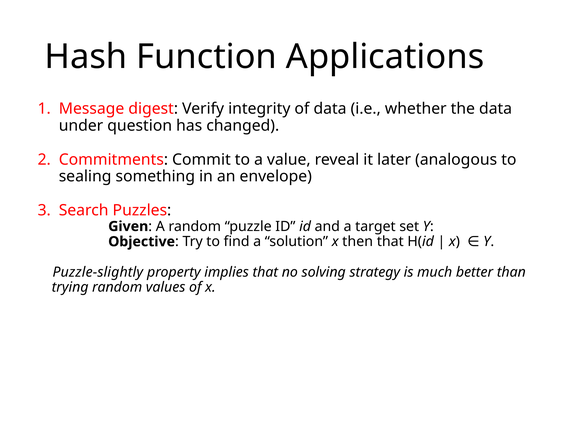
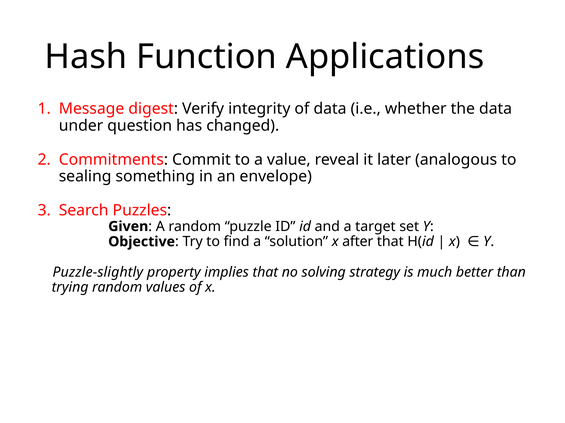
then: then -> after
